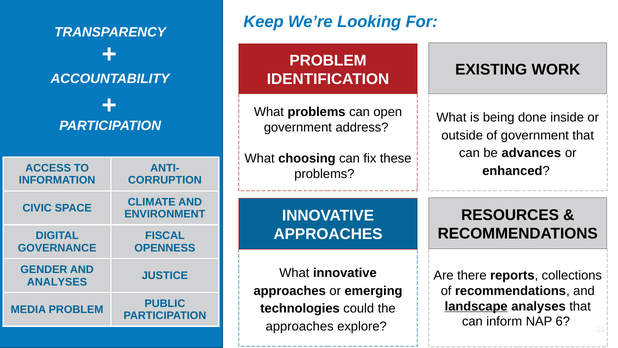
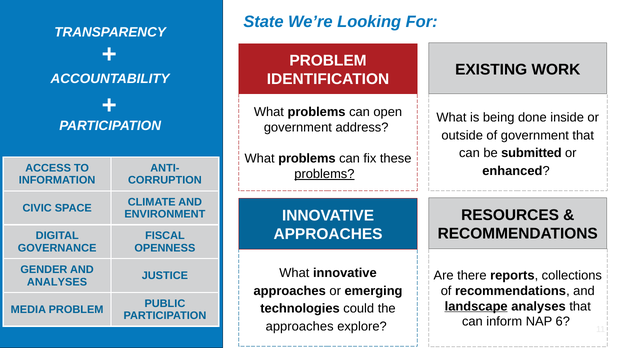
Keep: Keep -> State
advances: advances -> submitted
choosing at (307, 158): choosing -> problems
problems at (324, 174) underline: none -> present
